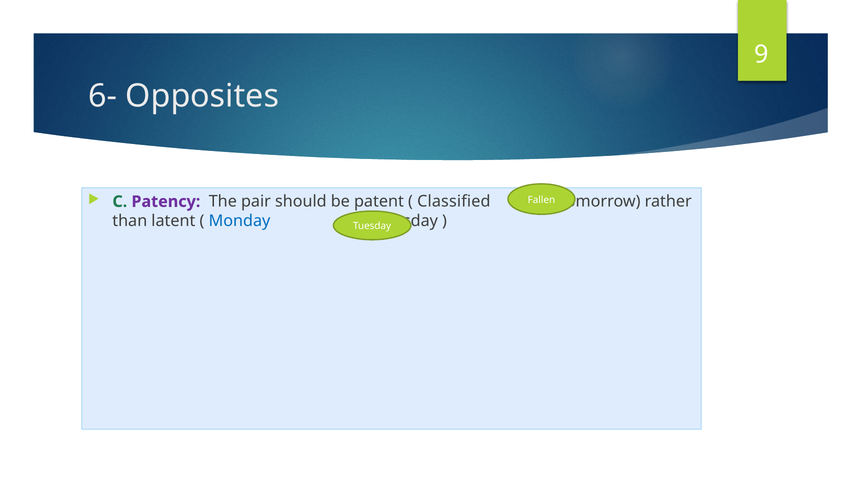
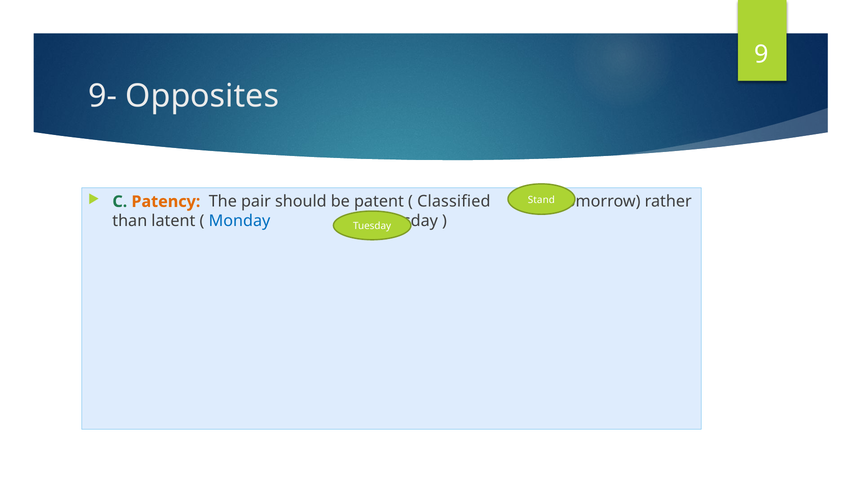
6-: 6- -> 9-
Patency colour: purple -> orange
Fallen: Fallen -> Stand
